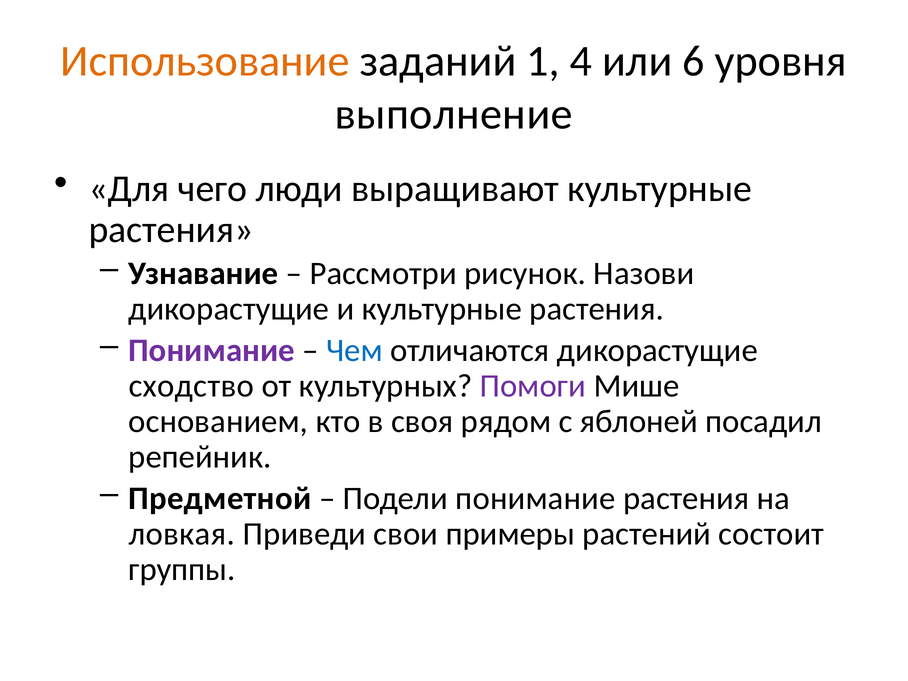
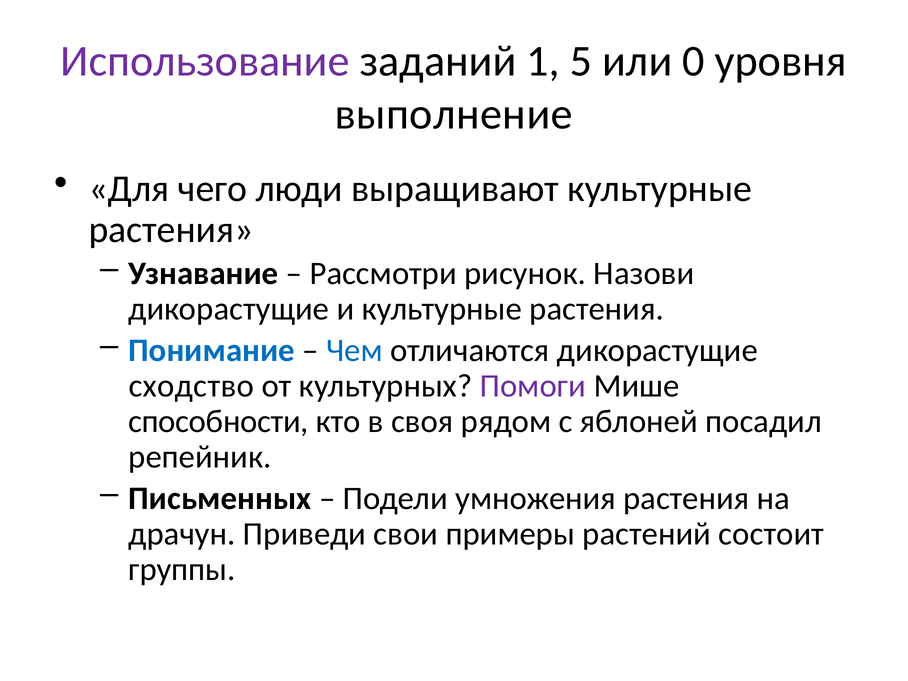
Использование colour: orange -> purple
4: 4 -> 5
6: 6 -> 0
Понимание at (212, 351) colour: purple -> blue
основанием: основанием -> способности
Предметной: Предметной -> Письменных
Подели понимание: понимание -> умножения
ловкая: ловкая -> драчун
